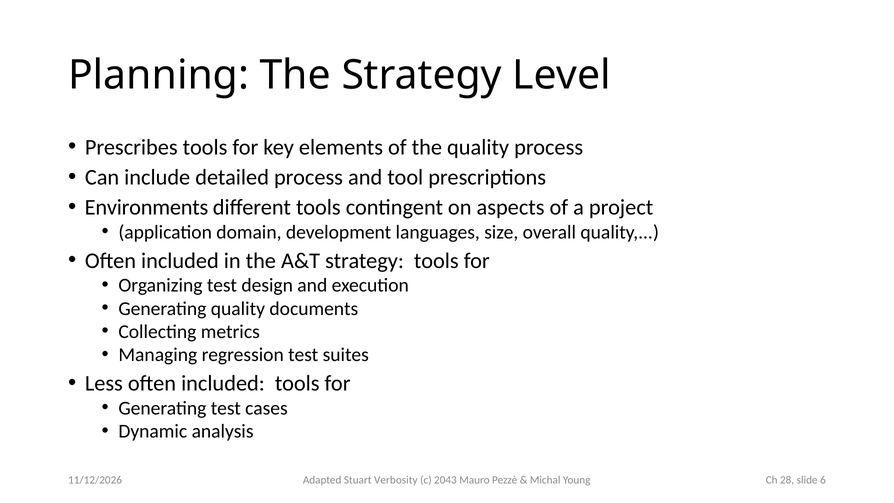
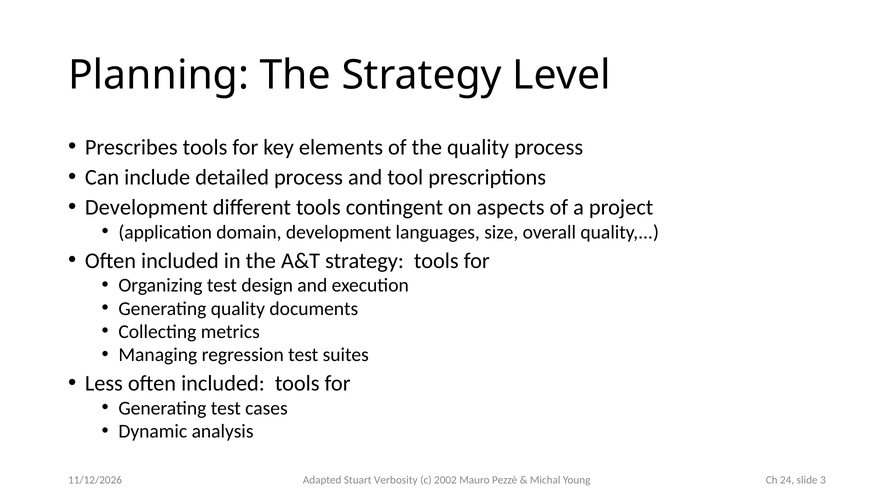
Environments at (146, 207): Environments -> Development
2043: 2043 -> 2002
28: 28 -> 24
6: 6 -> 3
